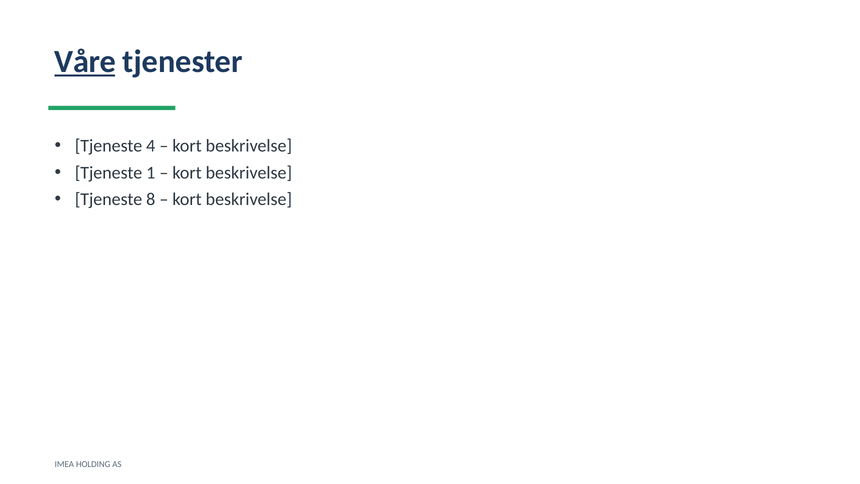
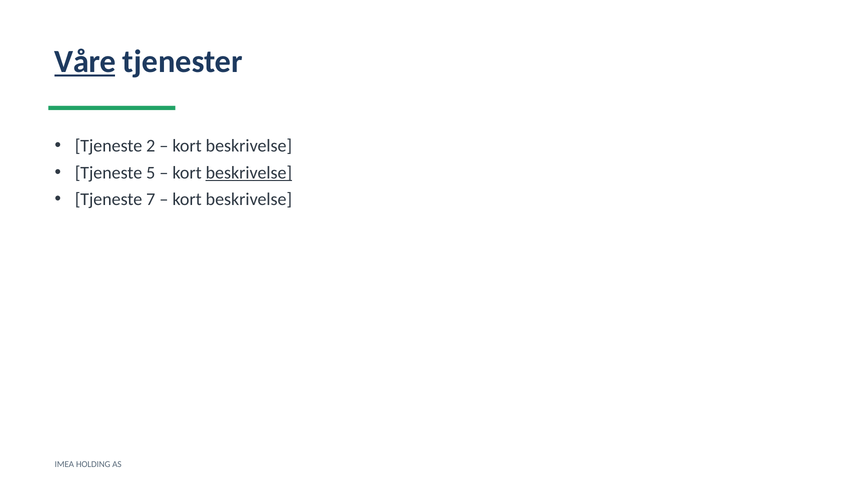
4: 4 -> 2
1: 1 -> 5
beskrivelse at (249, 173) underline: none -> present
8: 8 -> 7
